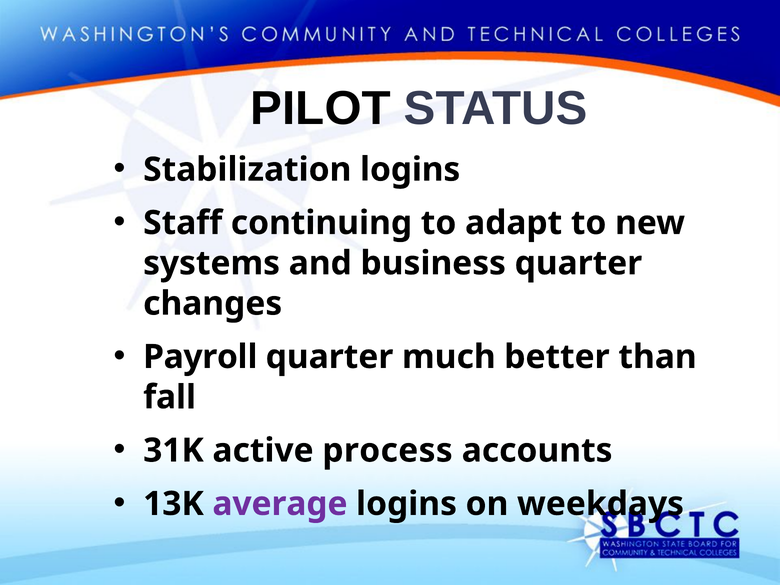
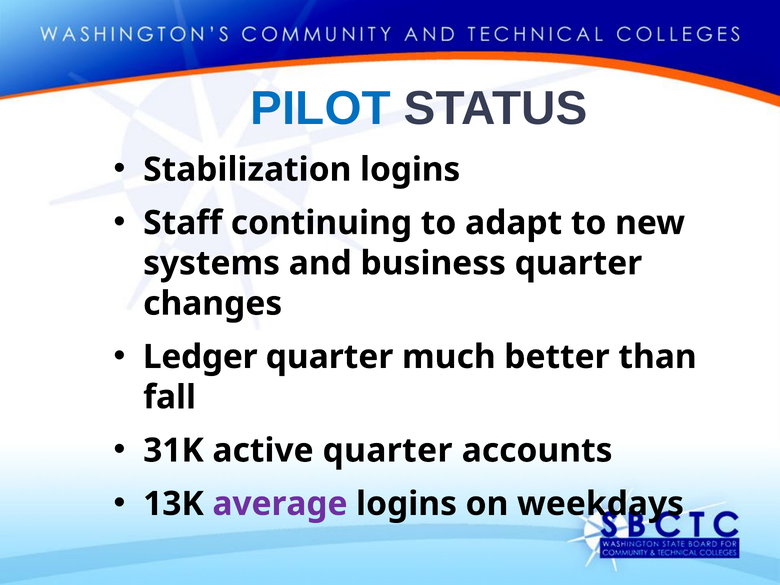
PILOT colour: black -> blue
Payroll: Payroll -> Ledger
active process: process -> quarter
